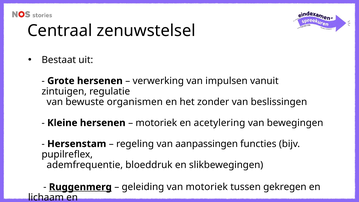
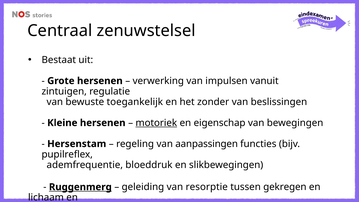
organismen: organismen -> toegankelijk
motoriek at (156, 123) underline: none -> present
acetylering: acetylering -> eigenschap
van motoriek: motoriek -> resorptie
